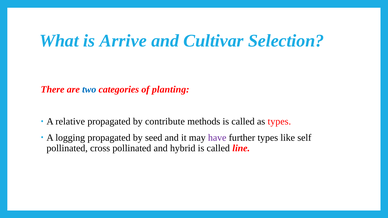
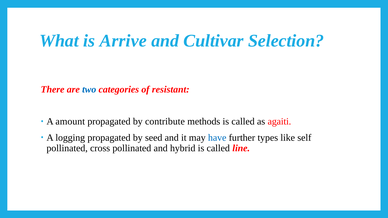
planting: planting -> resistant
relative: relative -> amount
as types: types -> agaiti
have colour: purple -> blue
